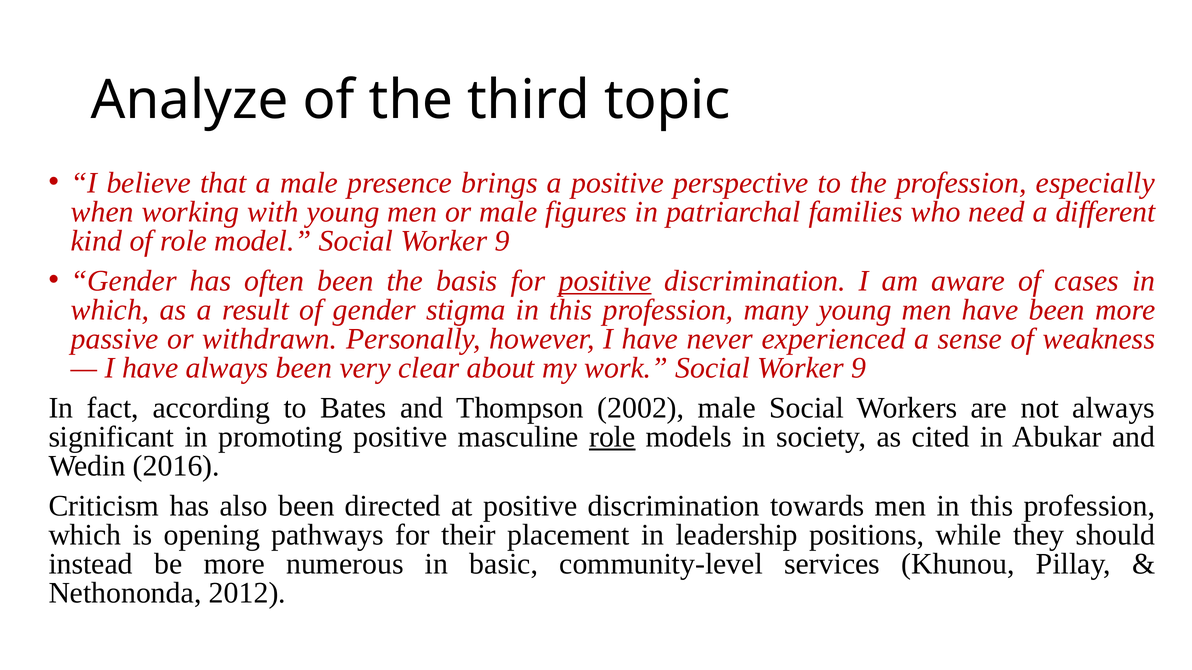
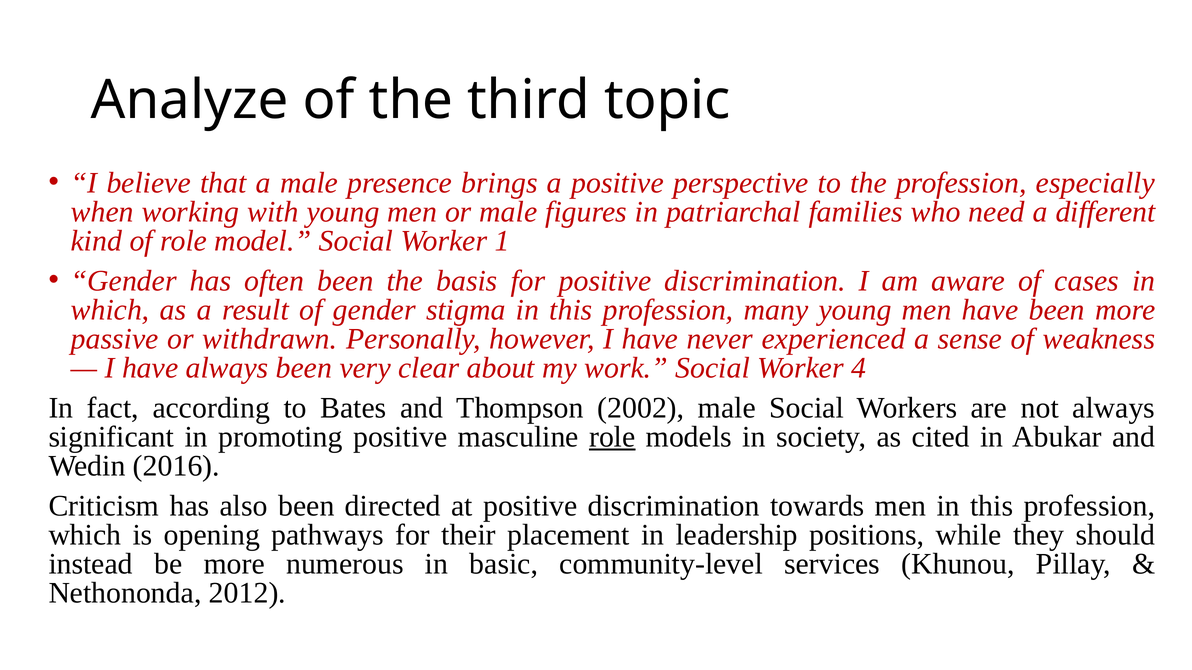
model Social Worker 9: 9 -> 1
positive at (605, 281) underline: present -> none
work Social Worker 9: 9 -> 4
